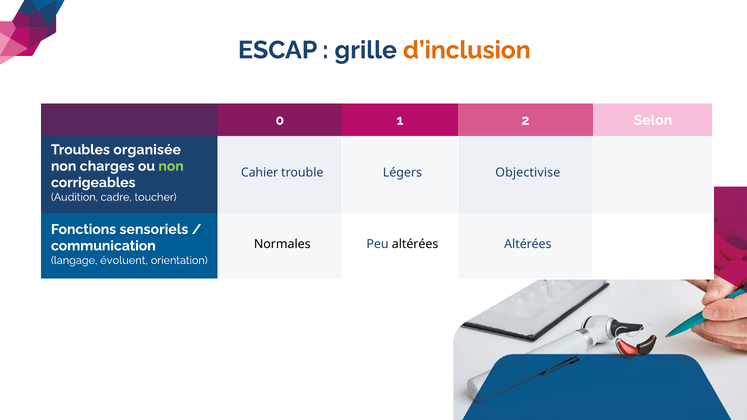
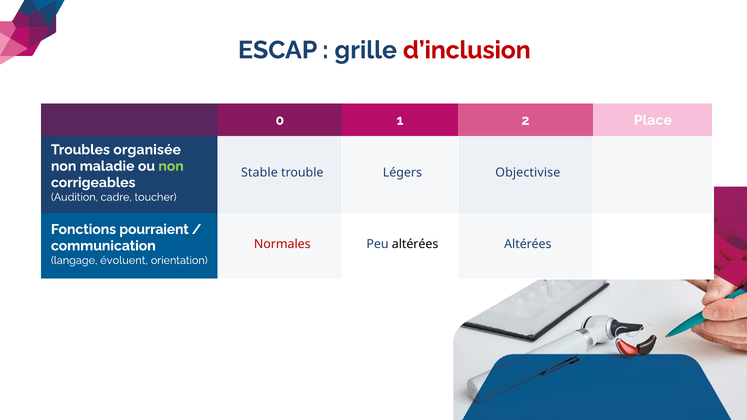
d’inclusion colour: orange -> red
Selon: Selon -> Place
charges: charges -> maladie
Cahier: Cahier -> Stable
sensoriels: sensoriels -> pourraient
Normales colour: black -> red
